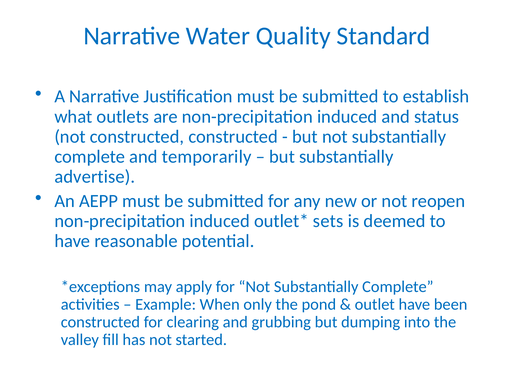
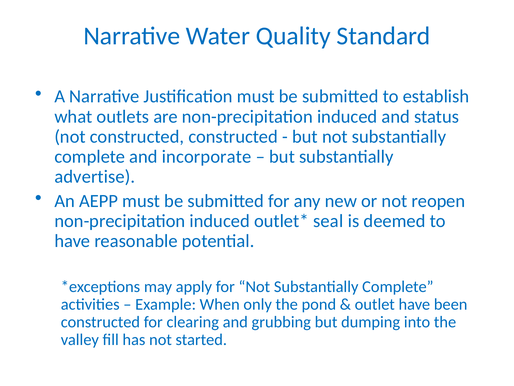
temporarily: temporarily -> incorporate
sets: sets -> seal
